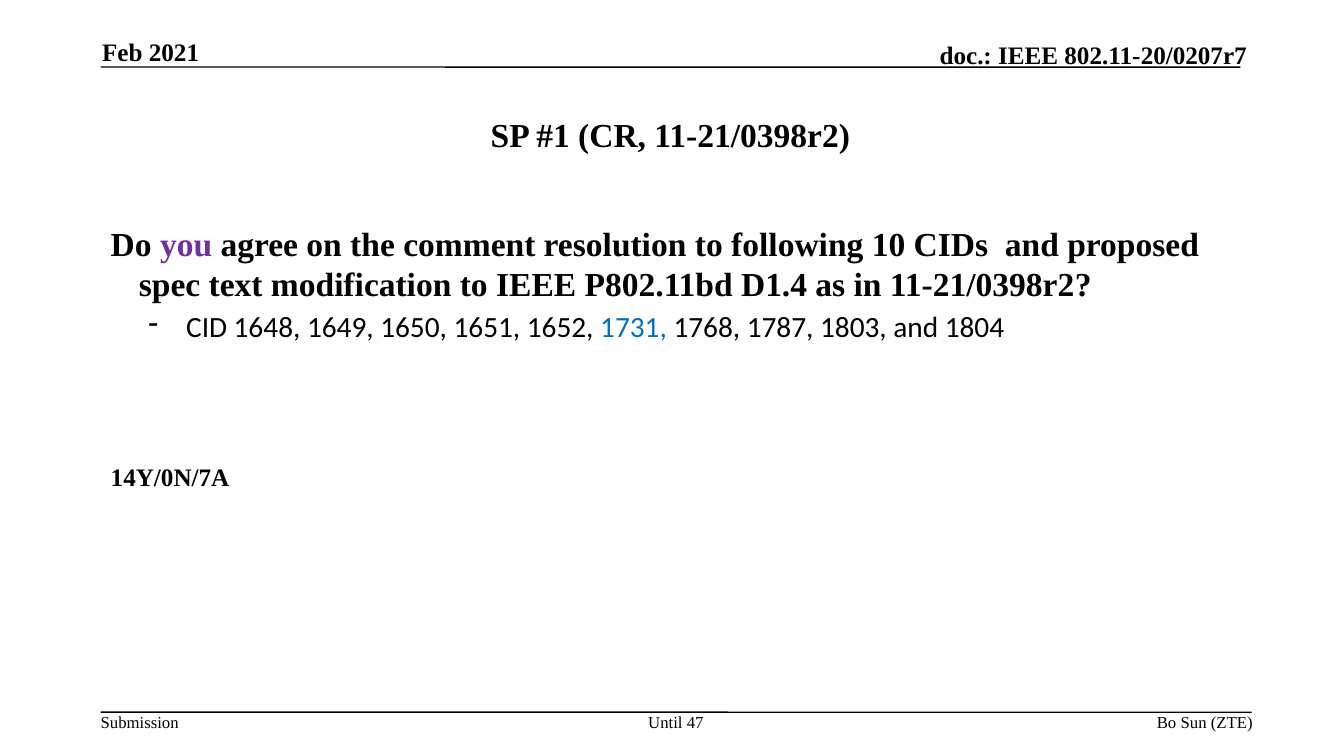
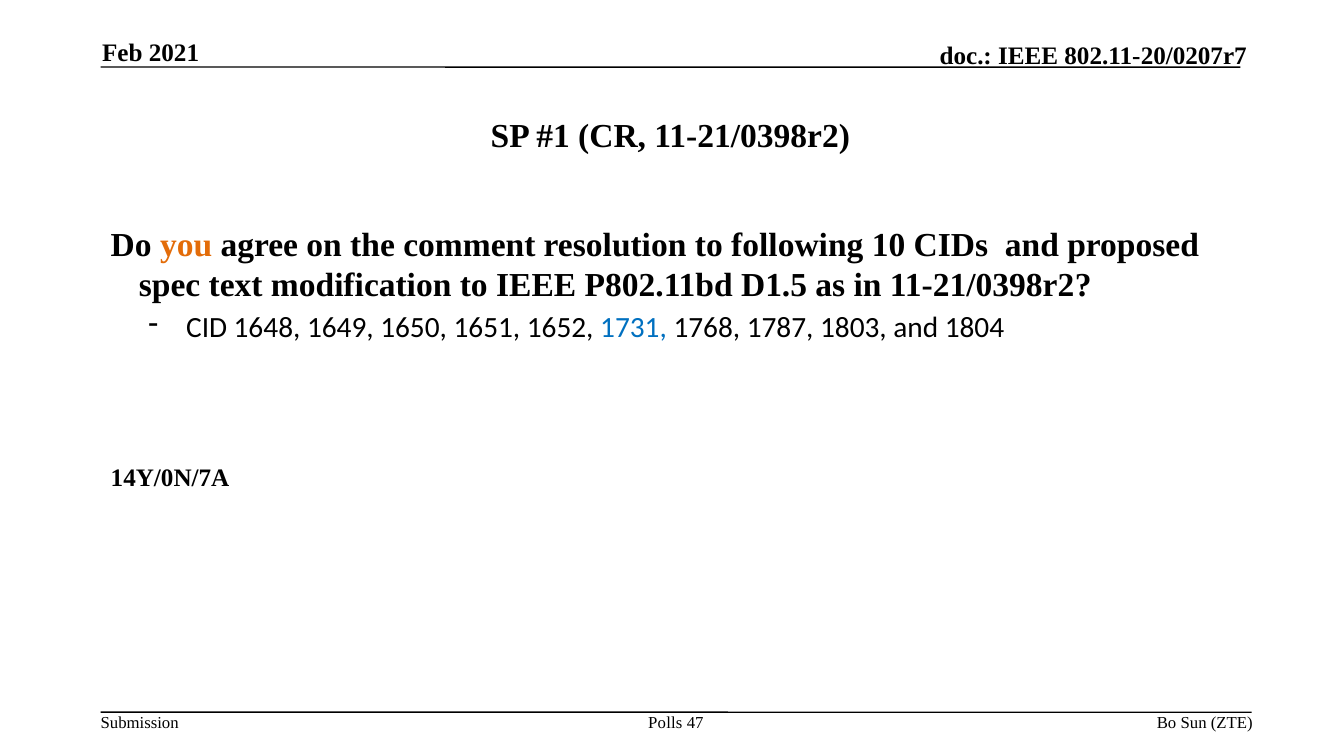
you colour: purple -> orange
D1.4: D1.4 -> D1.5
Until: Until -> Polls
